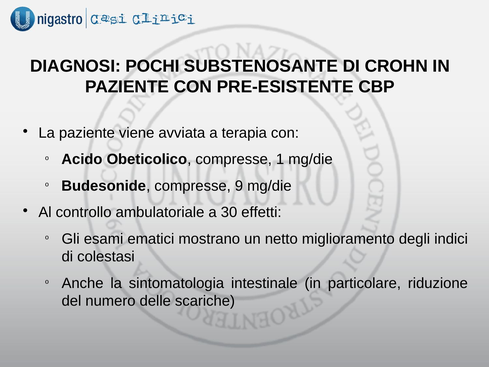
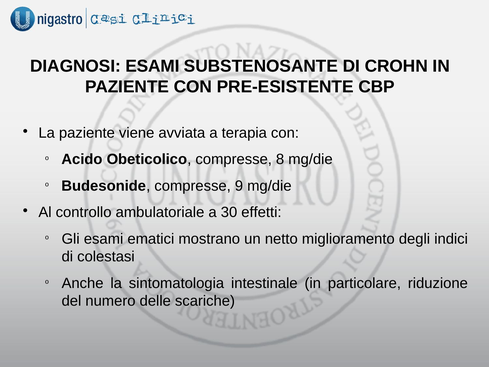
DIAGNOSI POCHI: POCHI -> ESAMI
1: 1 -> 8
